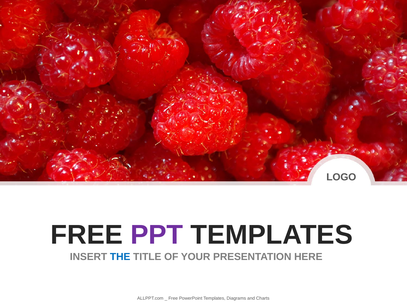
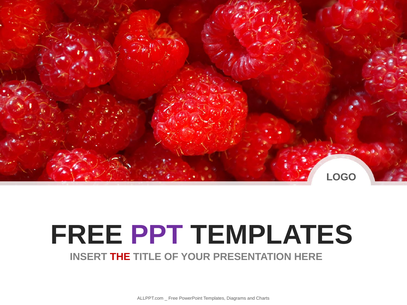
THE colour: blue -> red
